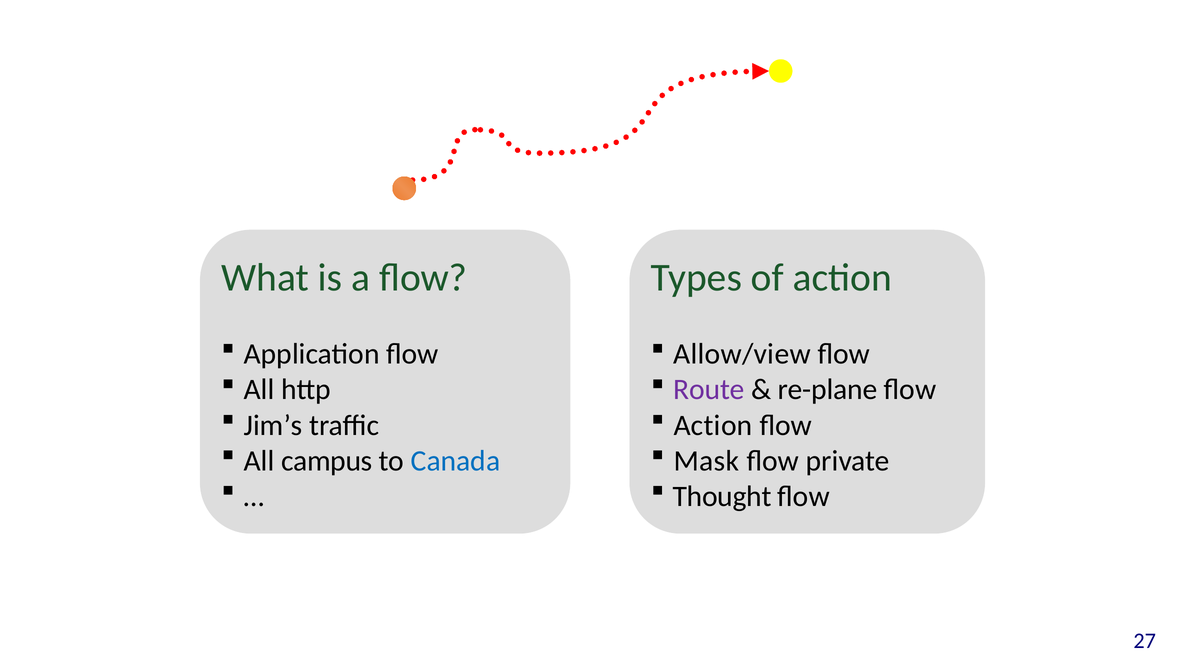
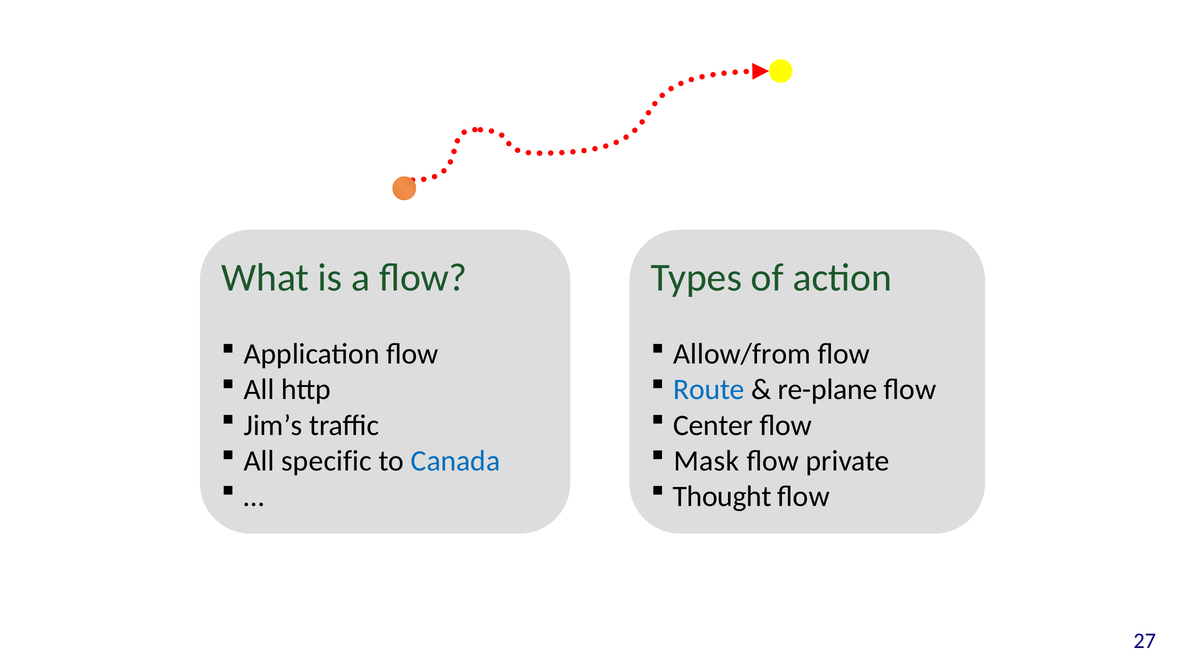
Allow/view: Allow/view -> Allow/from
Route colour: purple -> blue
Action at (713, 425): Action -> Center
campus: campus -> specific
